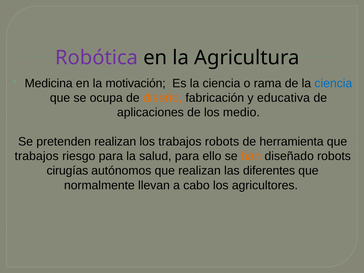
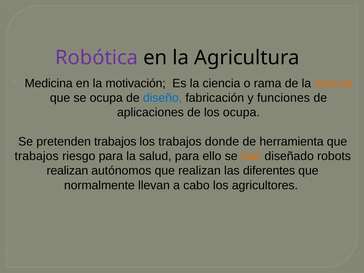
ciencia at (333, 83) colour: blue -> orange
diseño colour: orange -> blue
educativa: educativa -> funciones
los medio: medio -> ocupa
pretenden realizan: realizan -> trabajos
trabajos robots: robots -> donde
cirugías at (67, 171): cirugías -> realizan
